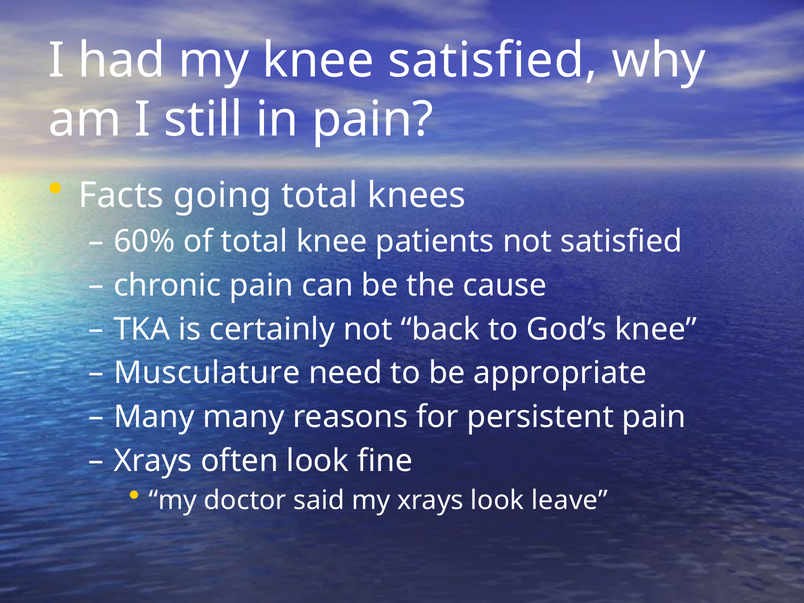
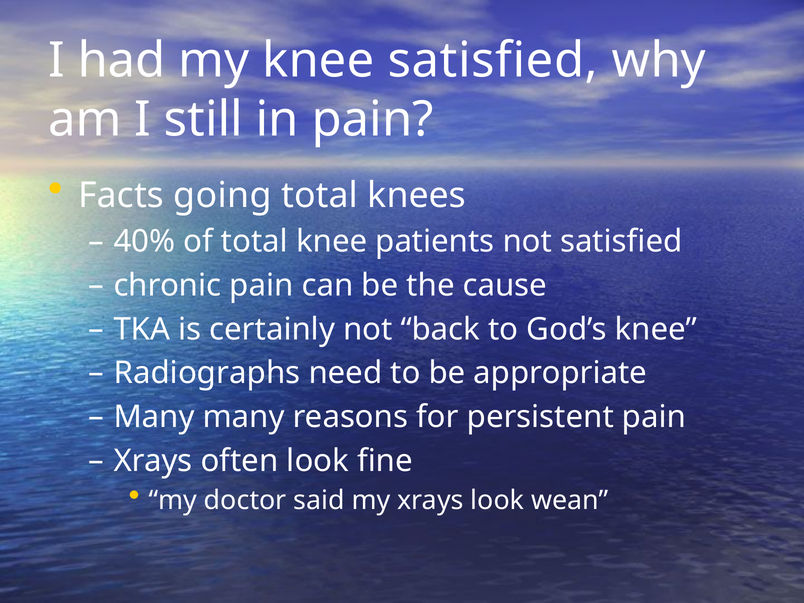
60%: 60% -> 40%
Musculature: Musculature -> Radiographs
leave: leave -> wean
